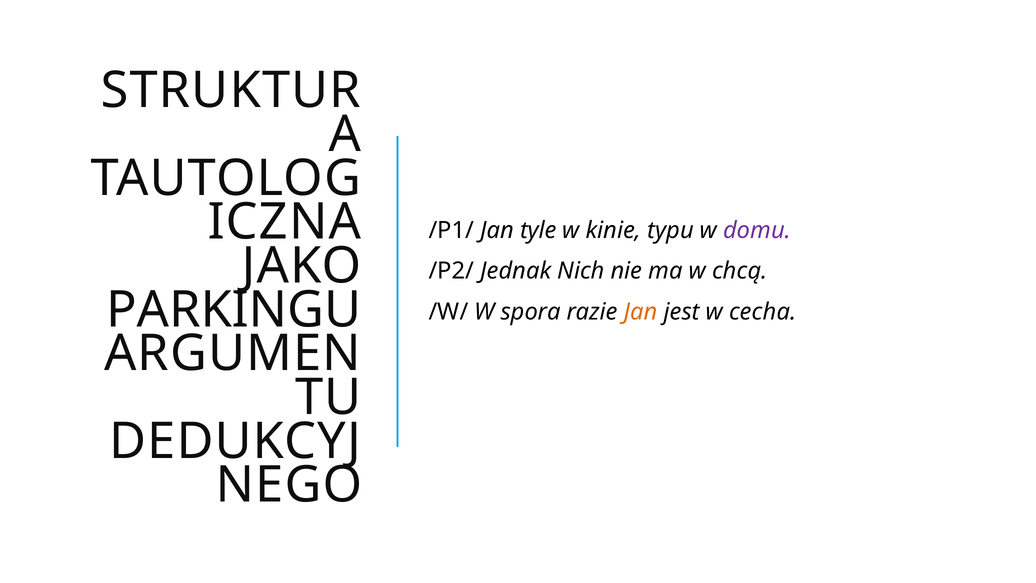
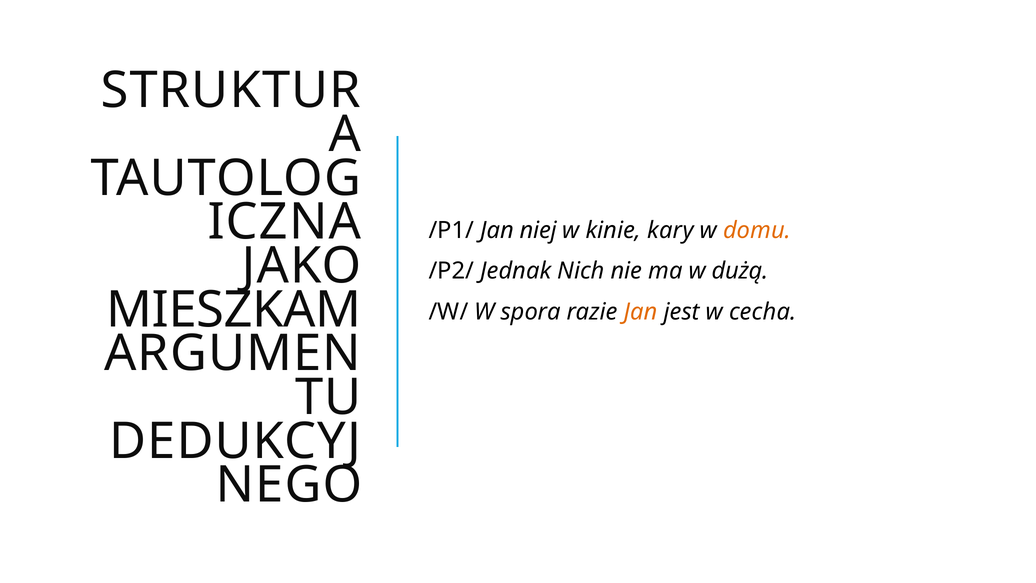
tyle: tyle -> niej
typu: typu -> kary
domu colour: purple -> orange
chcą: chcą -> dużą
PARKINGU: PARKINGU -> MIESZKAM
